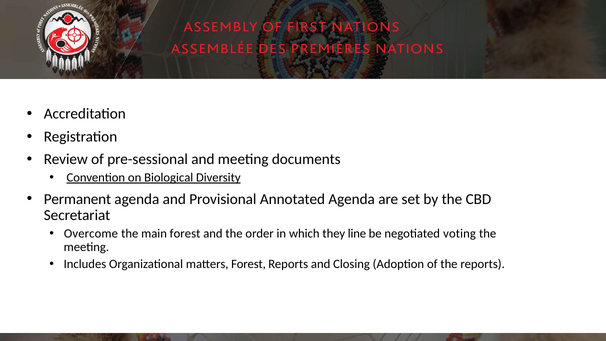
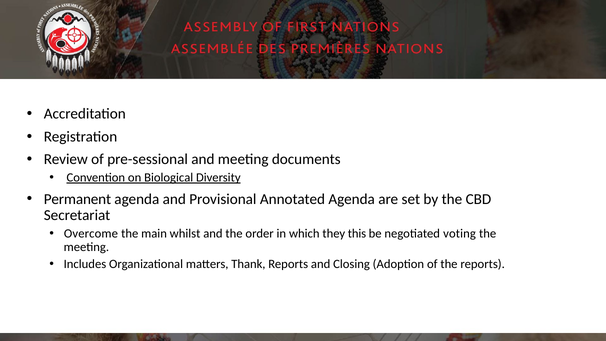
main forest: forest -> whilst
line: line -> this
matters Forest: Forest -> Thank
